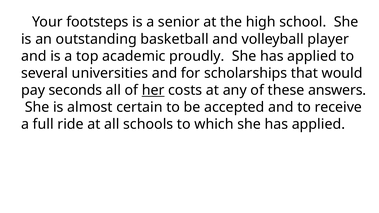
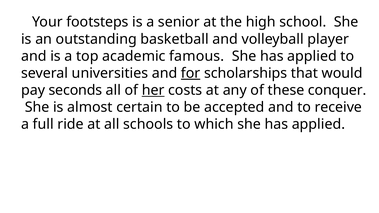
proudly: proudly -> famous
for underline: none -> present
answers: answers -> conquer
